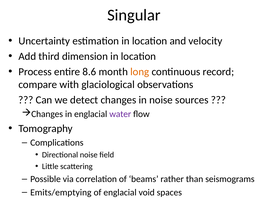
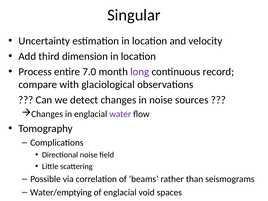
8.6: 8.6 -> 7.0
long colour: orange -> purple
Emits/emptying: Emits/emptying -> Water/emptying
